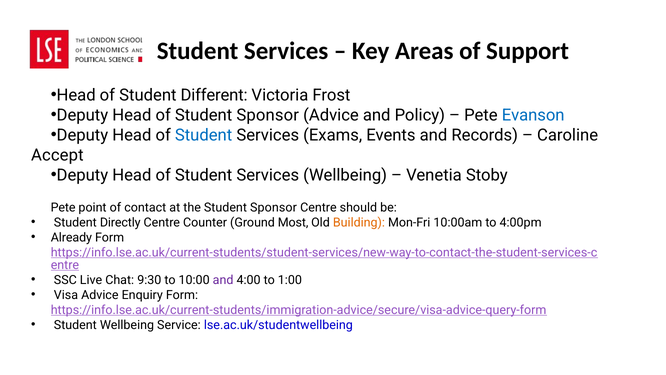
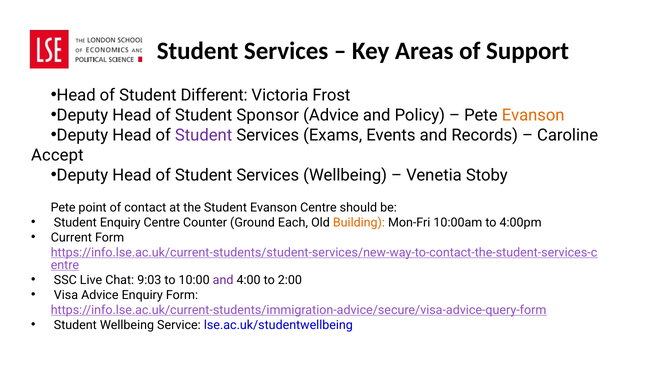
Evanson at (533, 115) colour: blue -> orange
Student at (204, 135) colour: blue -> purple
the Student Sponsor: Sponsor -> Evanson
Student Directly: Directly -> Enquiry
Most: Most -> Each
Already: Already -> Current
9:30: 9:30 -> 9:03
1:00: 1:00 -> 2:00
